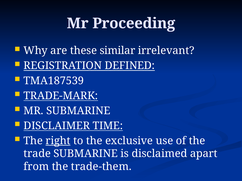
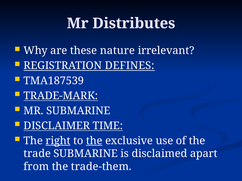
Proceeding: Proceeding -> Distributes
similar: similar -> nature
DEFINED: DEFINED -> DEFINES
the at (94, 141) underline: none -> present
